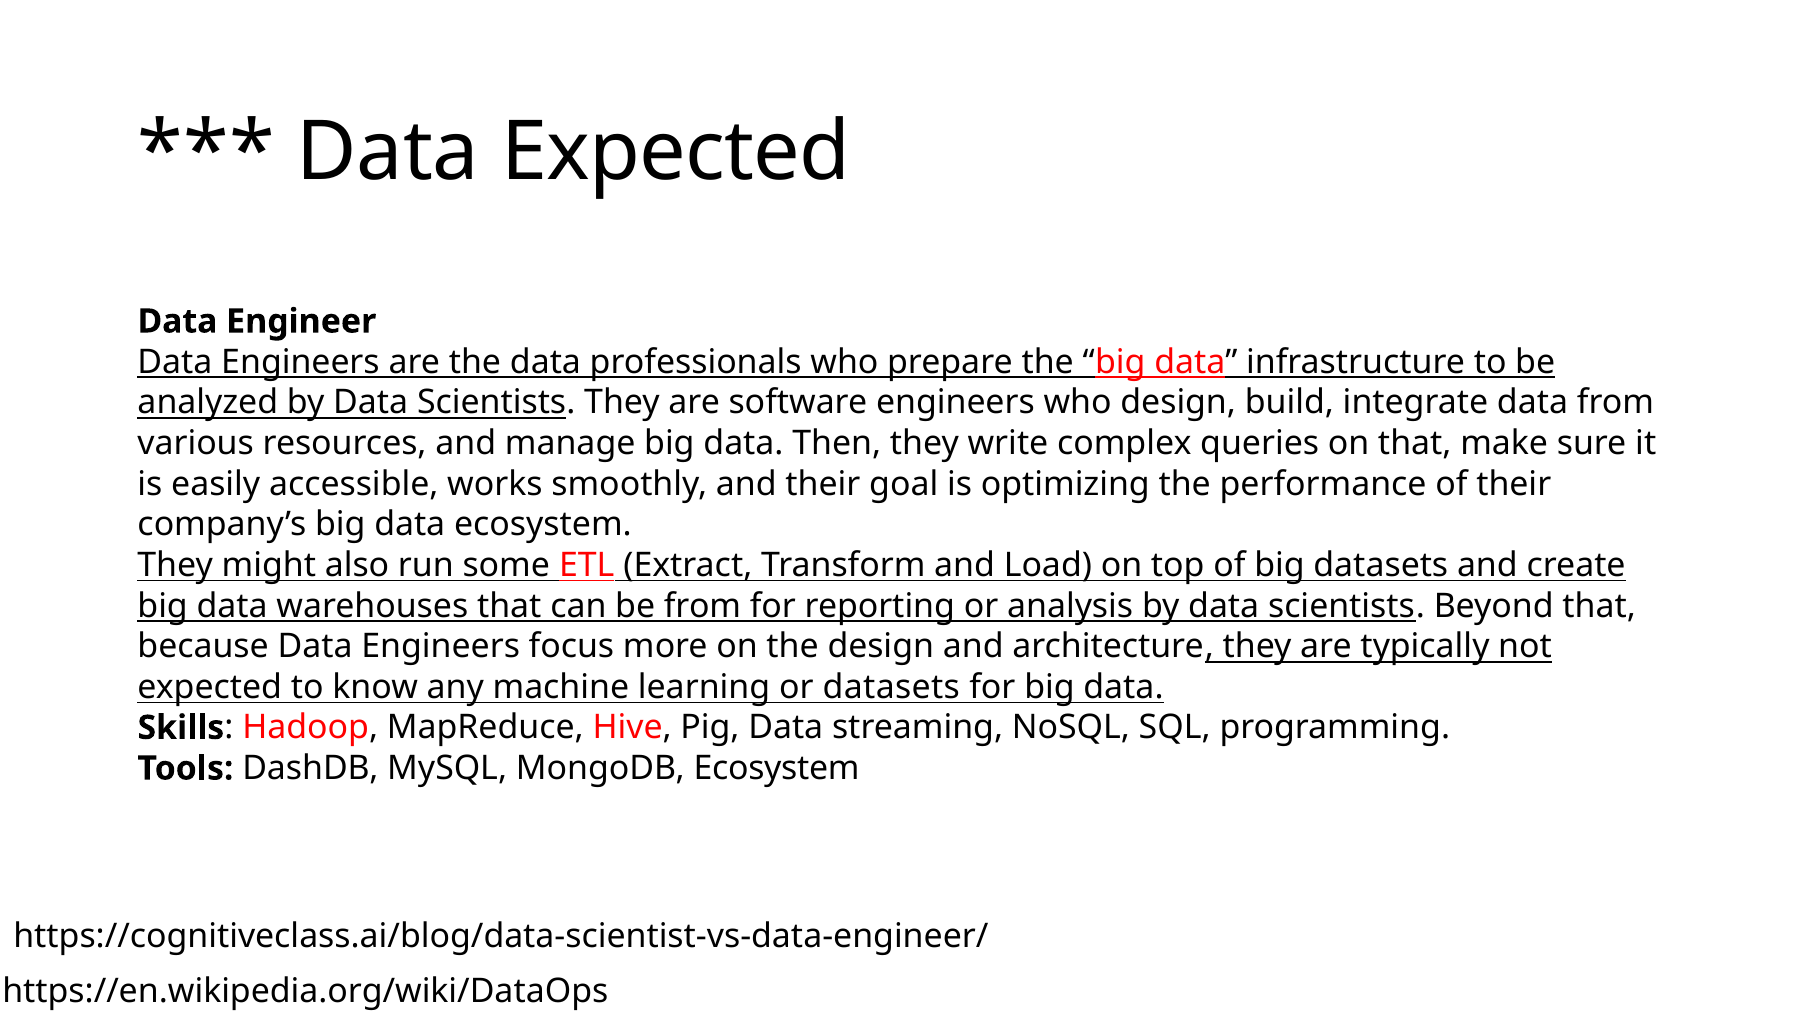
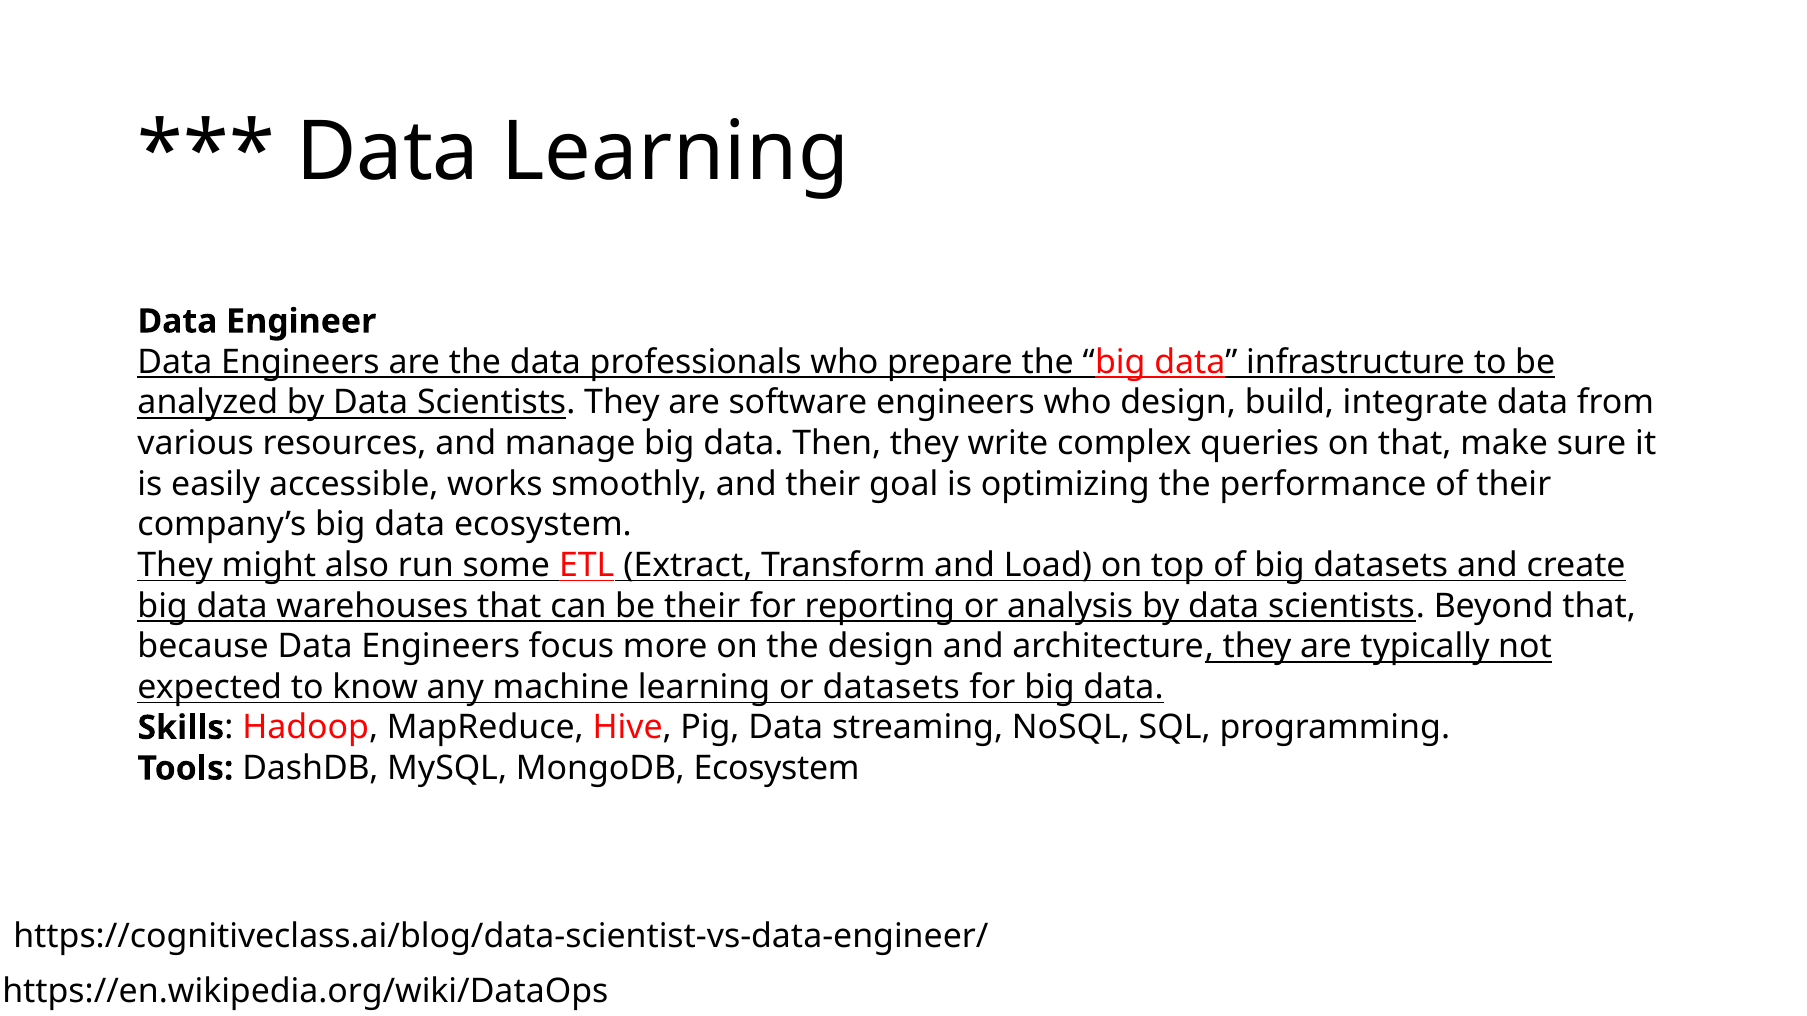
Data Expected: Expected -> Learning
be from: from -> their
